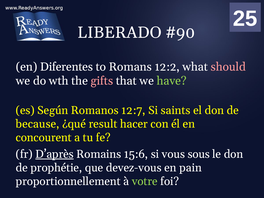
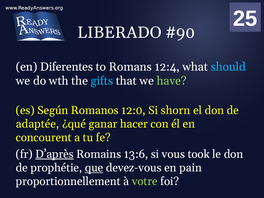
12:2: 12:2 -> 12:4
should colour: pink -> light blue
gifts colour: pink -> light blue
12:7: 12:7 -> 12:0
saints: saints -> shorn
because: because -> adaptée
result: result -> ganar
15:6: 15:6 -> 13:6
sous: sous -> took
que underline: none -> present
